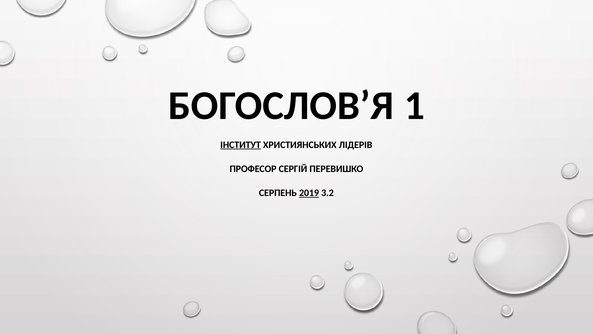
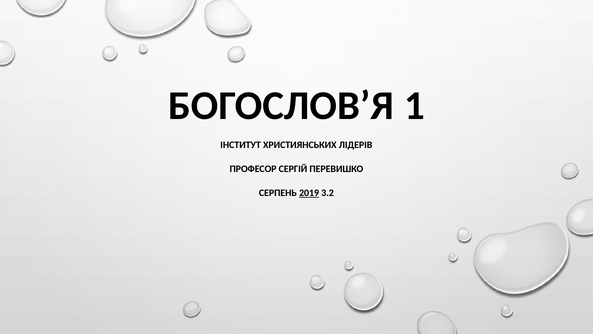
ІНСТИТУТ underline: present -> none
